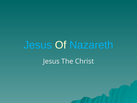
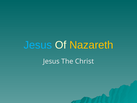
Nazareth colour: light blue -> yellow
